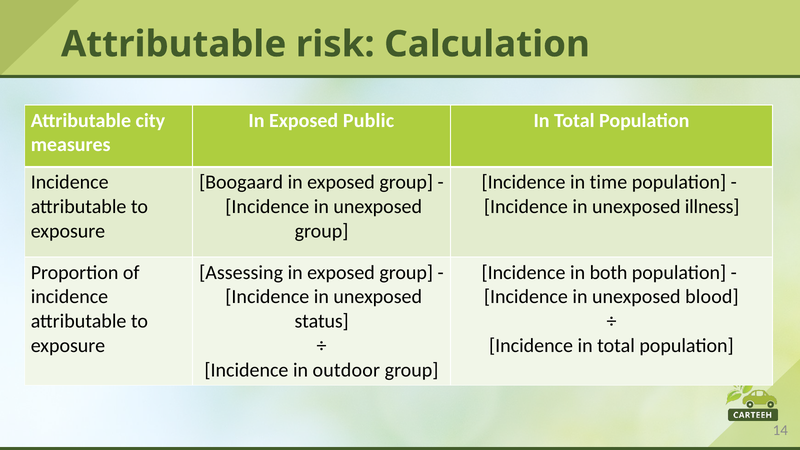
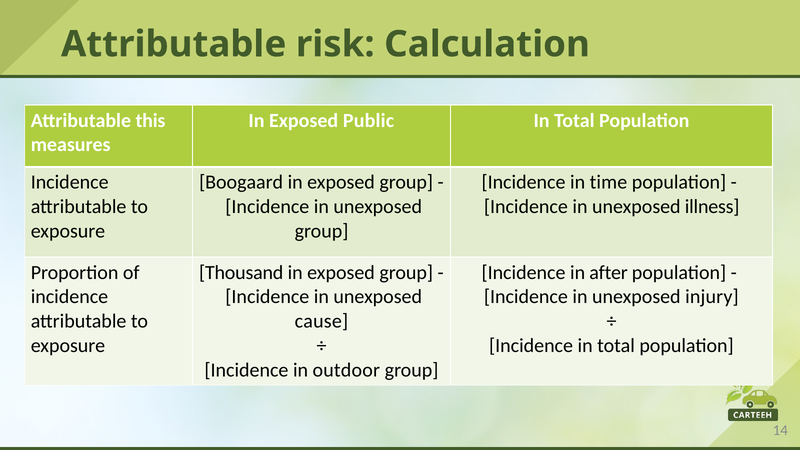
city: city -> this
Assessing: Assessing -> Thousand
both: both -> after
blood: blood -> injury
status: status -> cause
